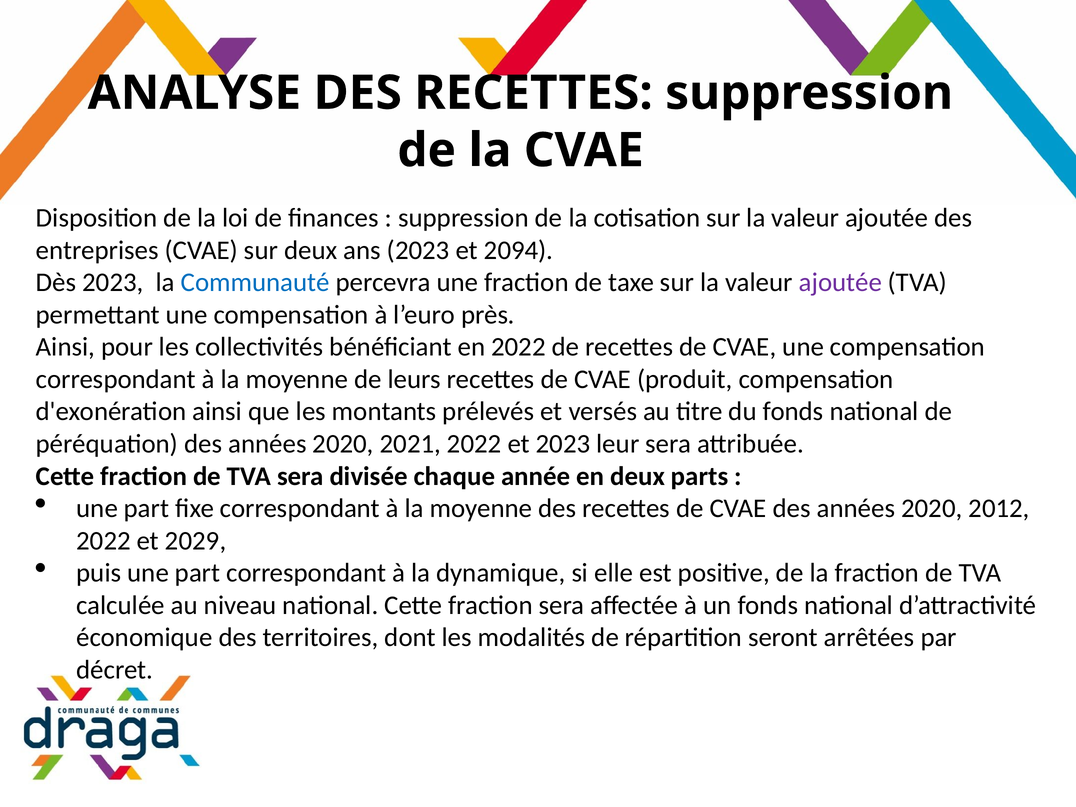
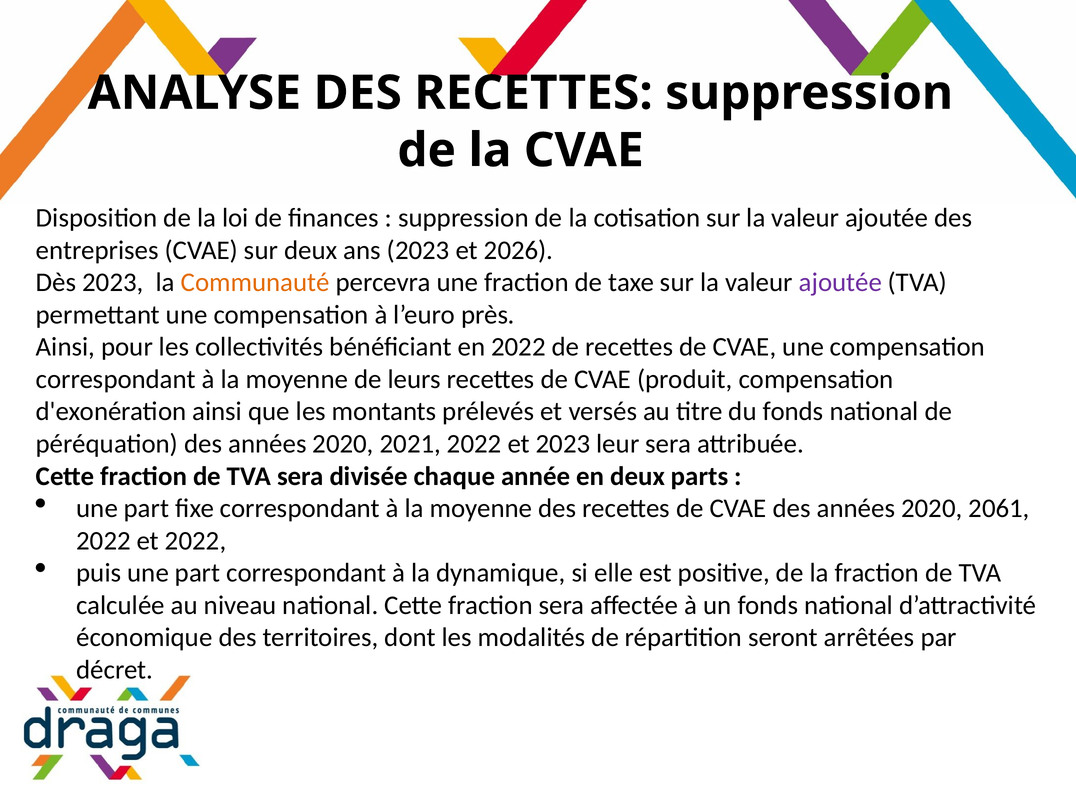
2094: 2094 -> 2026
Communauté colour: blue -> orange
2012: 2012 -> 2061
et 2029: 2029 -> 2022
